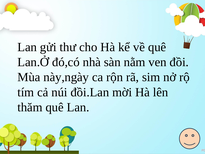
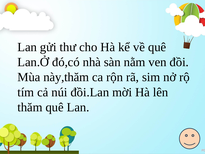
này,ngày: này,ngày -> này,thăm
